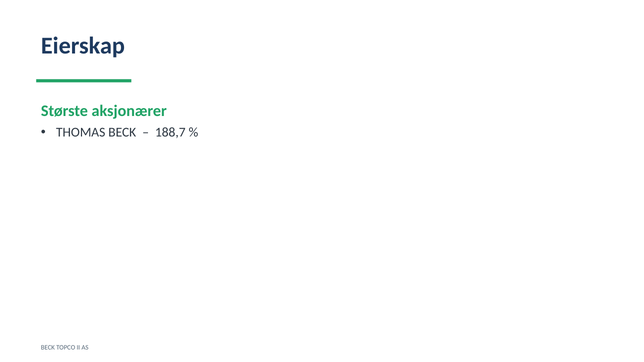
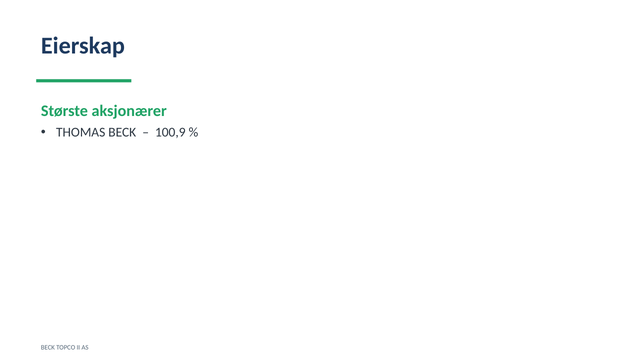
188,7: 188,7 -> 100,9
